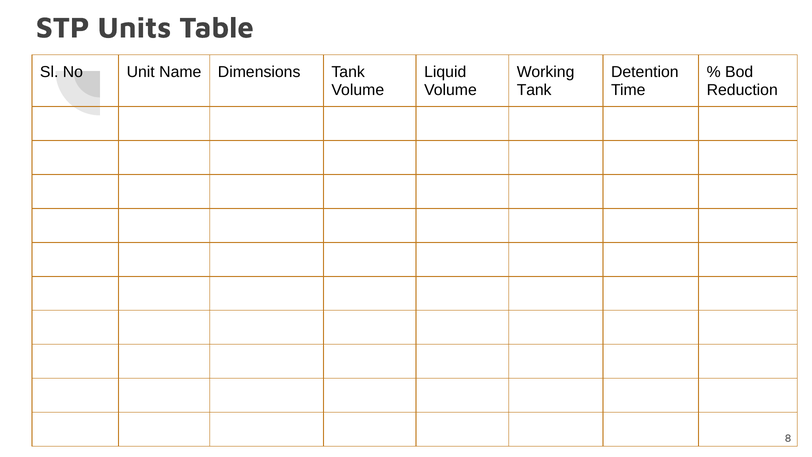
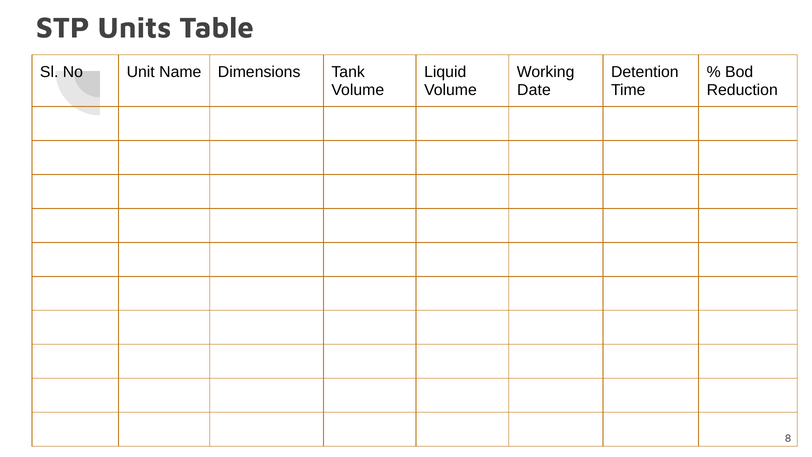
Tank at (534, 90): Tank -> Date
